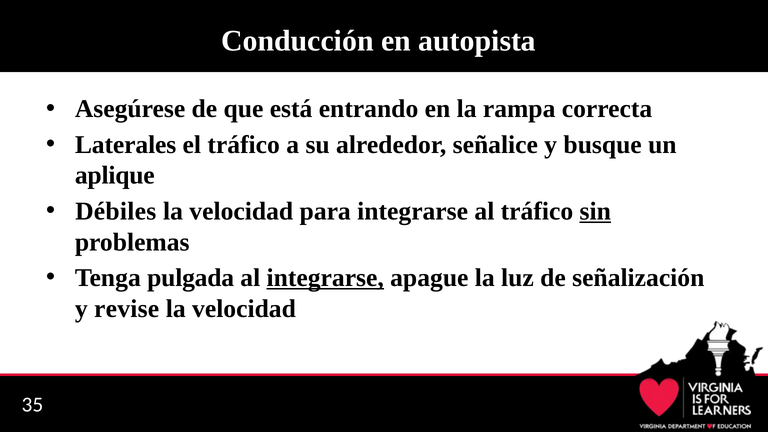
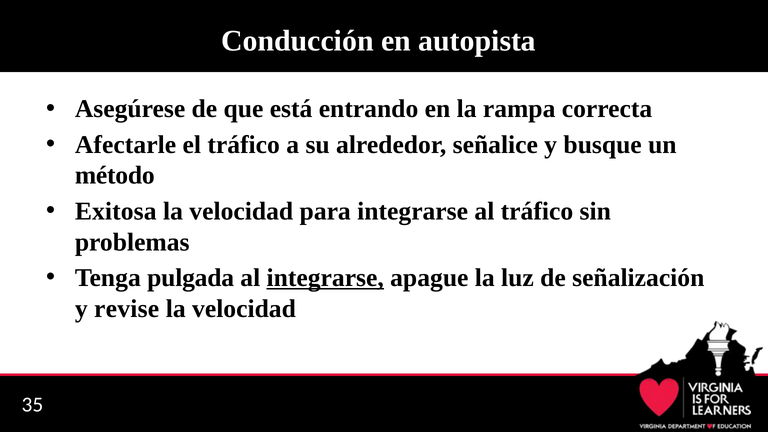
Laterales: Laterales -> Afectarle
aplique: aplique -> método
Débiles: Débiles -> Exitosa
sin underline: present -> none
